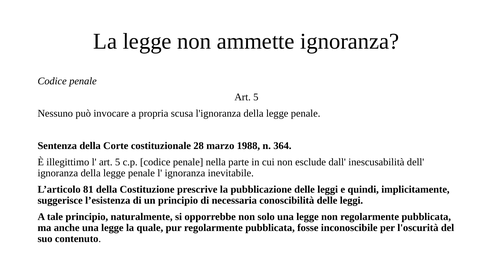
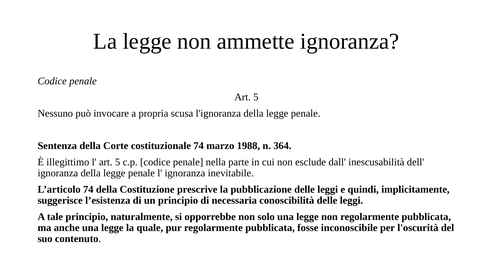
costituzionale 28: 28 -> 74
L’articolo 81: 81 -> 74
